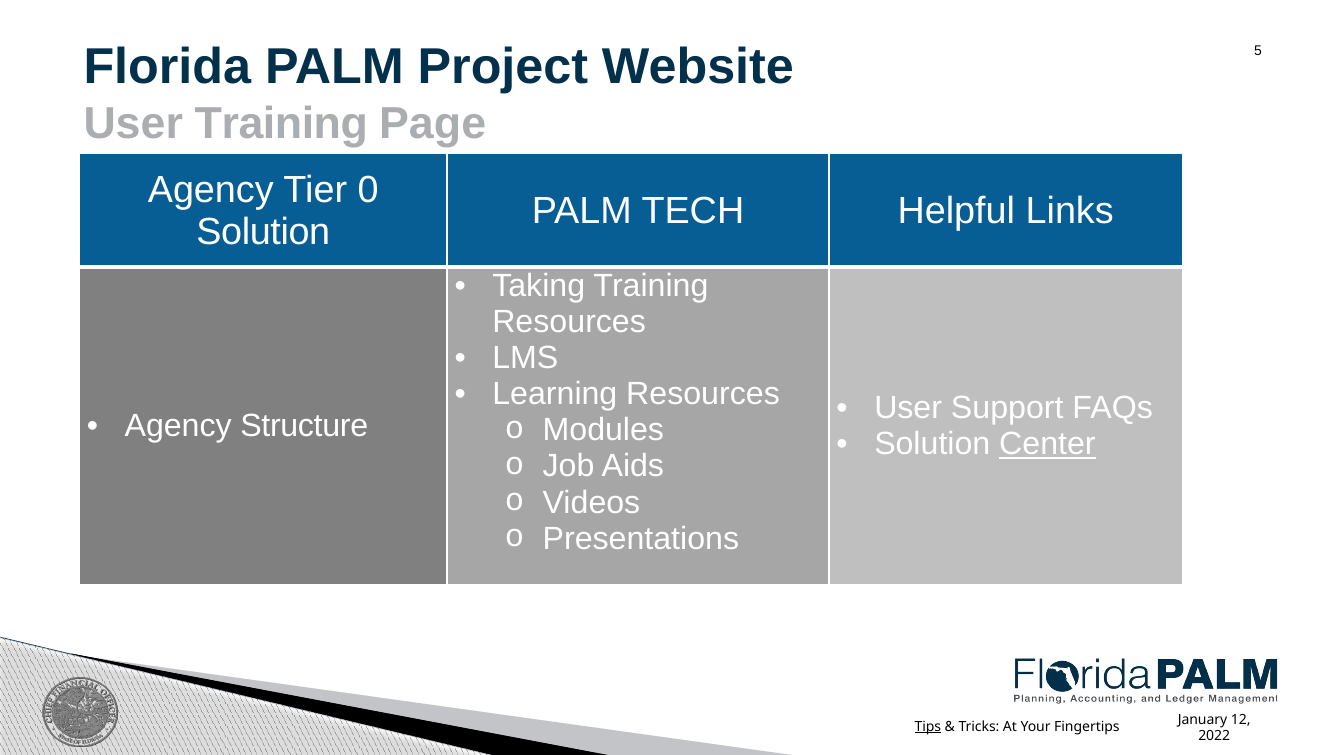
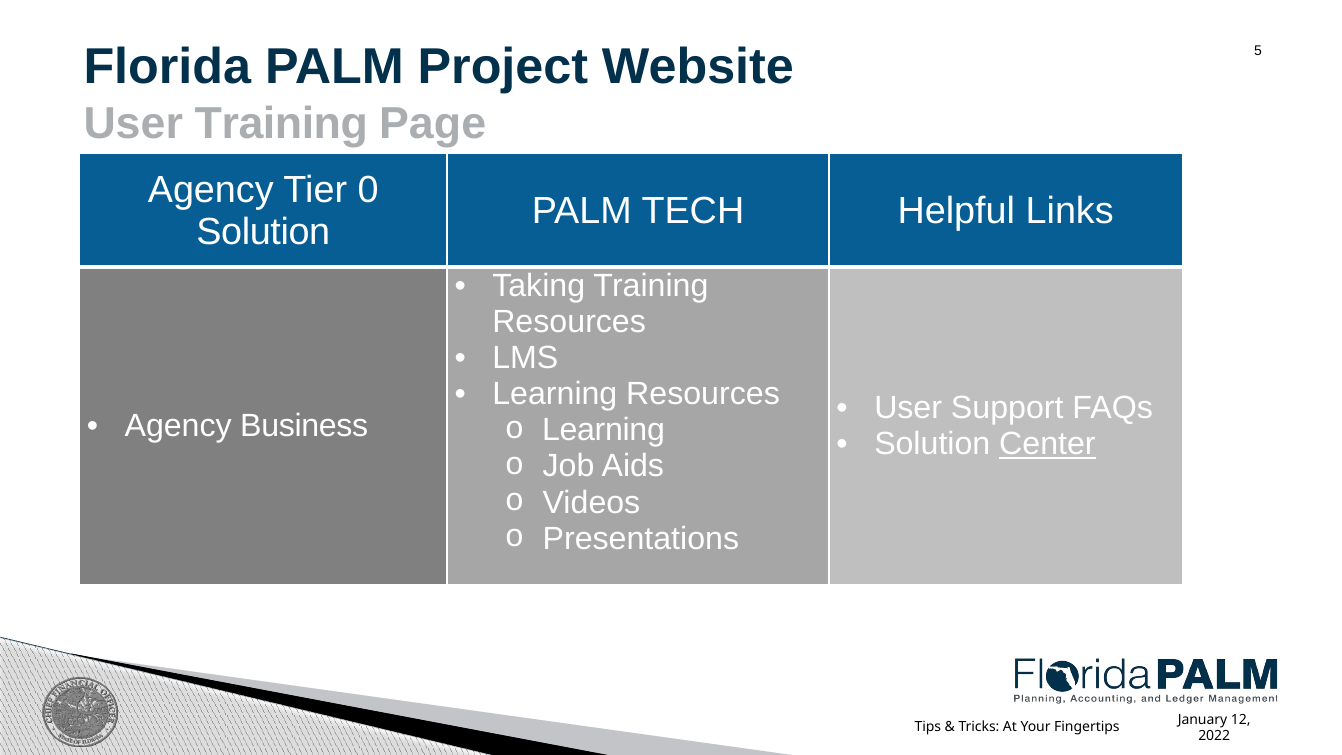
Structure: Structure -> Business
Modules at (603, 430): Modules -> Learning
Tips underline: present -> none
